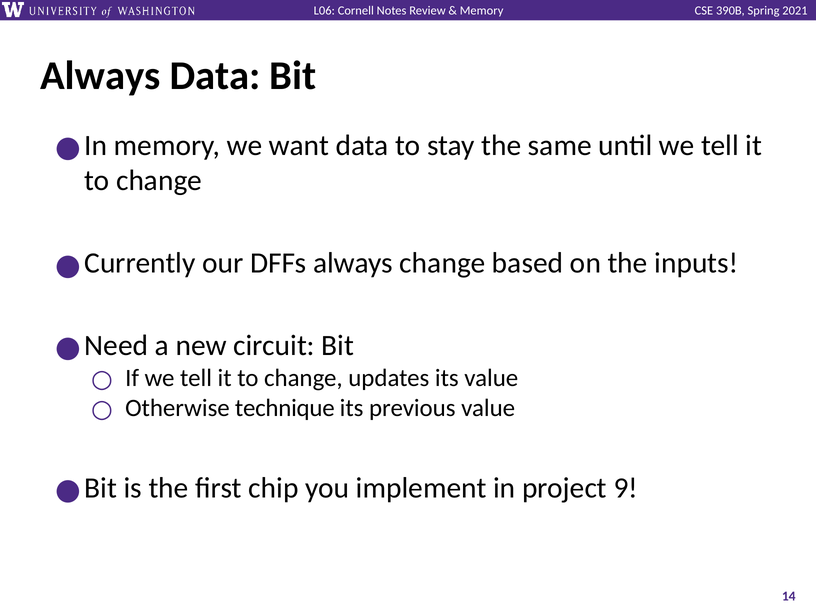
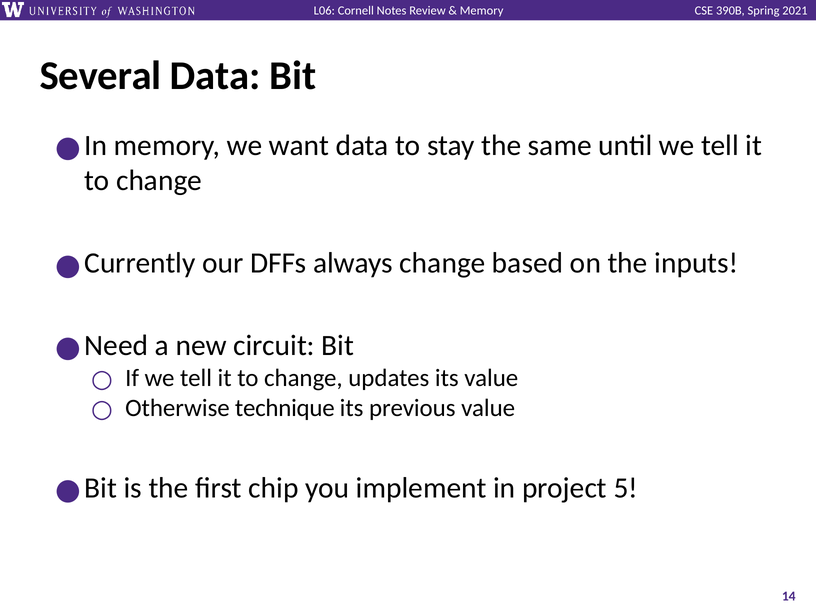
Always at (100, 76): Always -> Several
9: 9 -> 5
